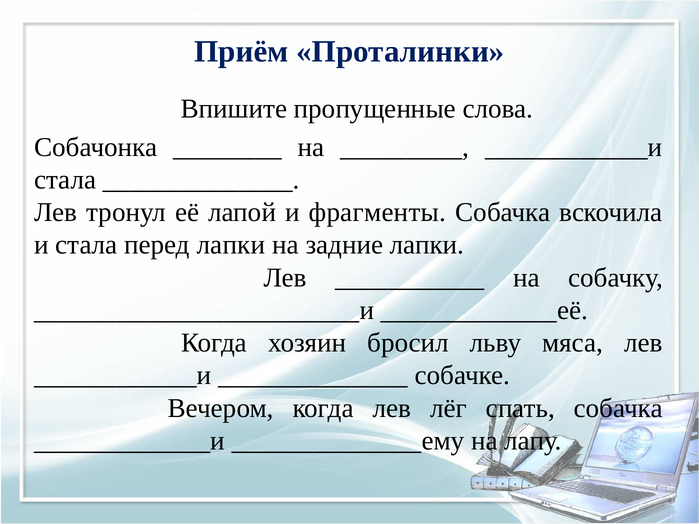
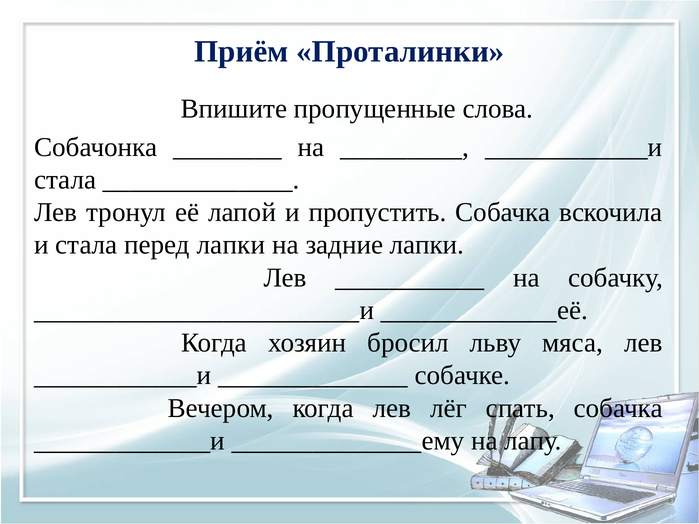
фрагменты: фрагменты -> пропустить
